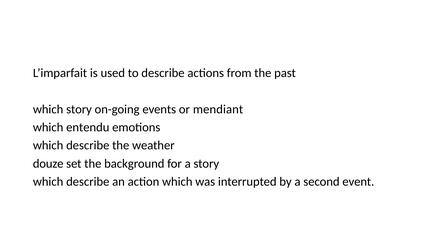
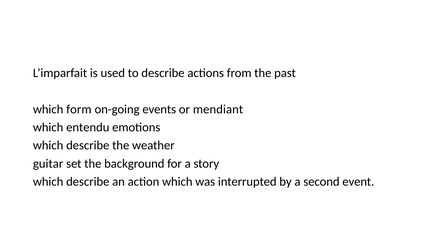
which story: story -> form
douze: douze -> guitar
